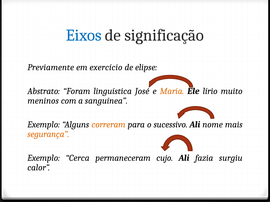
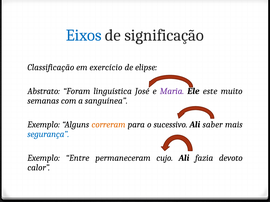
Previamente: Previamente -> Classificação
Maria colour: orange -> purple
lírio: lírio -> este
meninos: meninos -> semanas
nome: nome -> saber
segurança colour: orange -> blue
Cerca: Cerca -> Entre
surgiu: surgiu -> devoto
